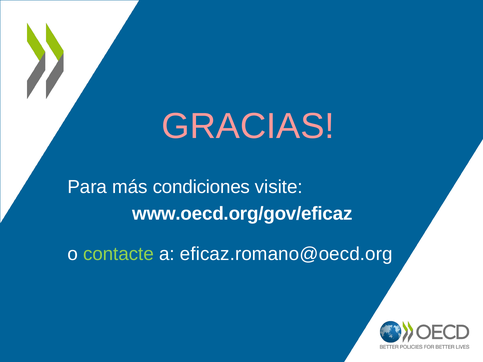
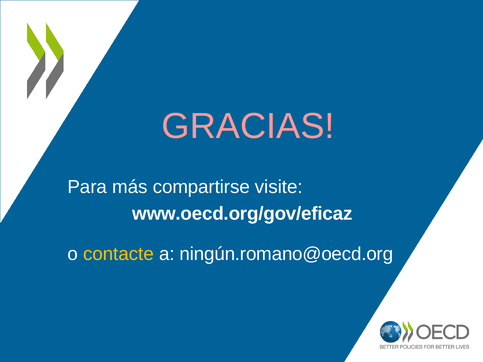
condiciones: condiciones -> compartirse
contacte colour: light green -> yellow
eficaz.romano@oecd.org: eficaz.romano@oecd.org -> ningún.romano@oecd.org
